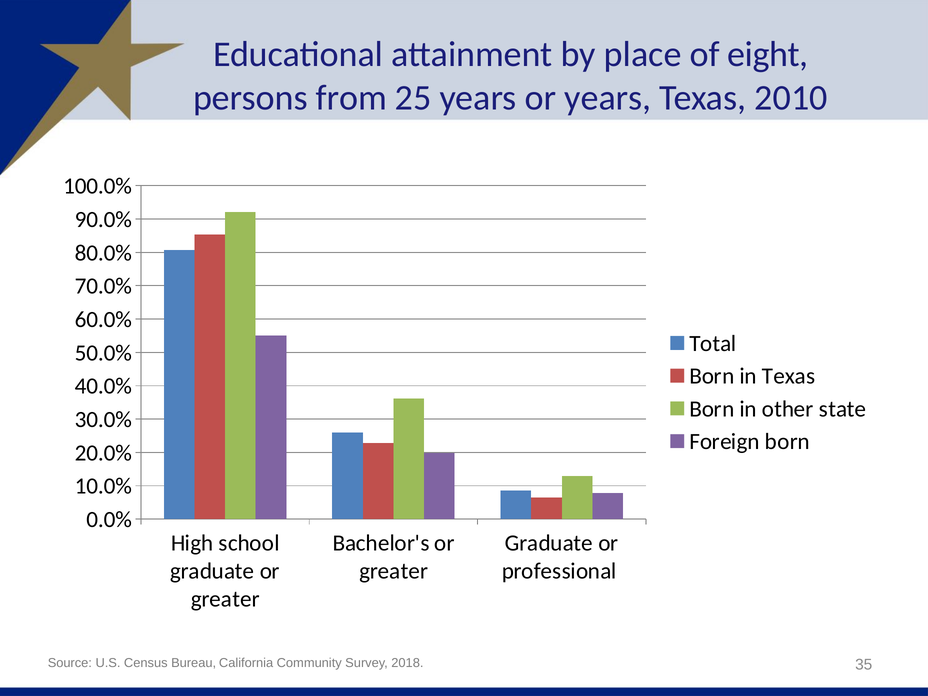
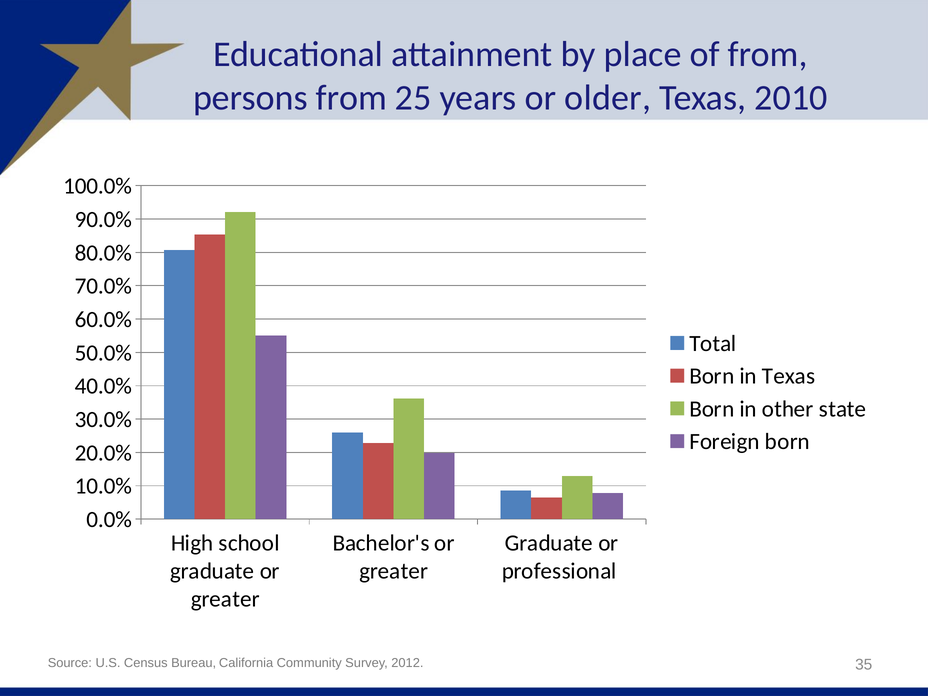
of eight: eight -> from
or years: years -> older
2018: 2018 -> 2012
